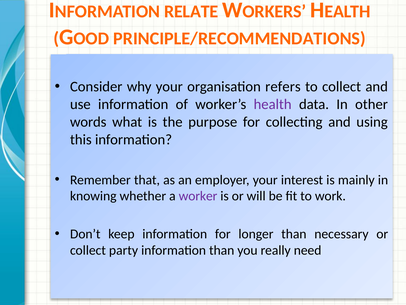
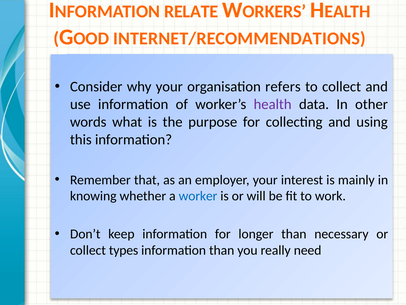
PRINCIPLE/RECOMMENDATIONS: PRINCIPLE/RECOMMENDATIONS -> INTERNET/RECOMMENDATIONS
worker colour: purple -> blue
party: party -> types
